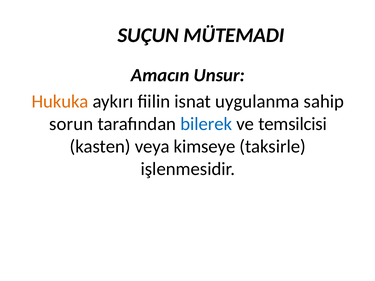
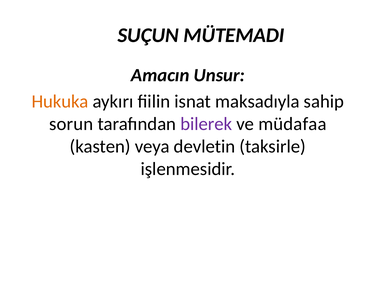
uygulanma: uygulanma -> maksadıyla
bilerek colour: blue -> purple
temsilcisi: temsilcisi -> müdafaa
kimseye: kimseye -> devletin
